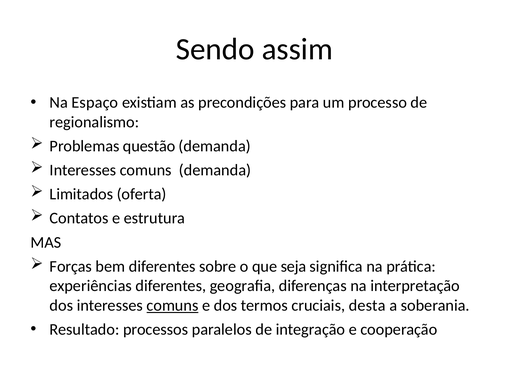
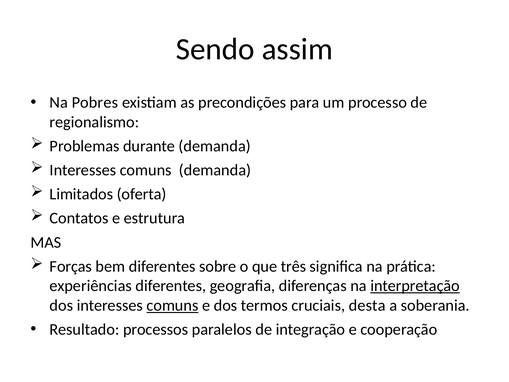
Espaço: Espaço -> Pobres
questão: questão -> durante
seja: seja -> três
interpretação underline: none -> present
